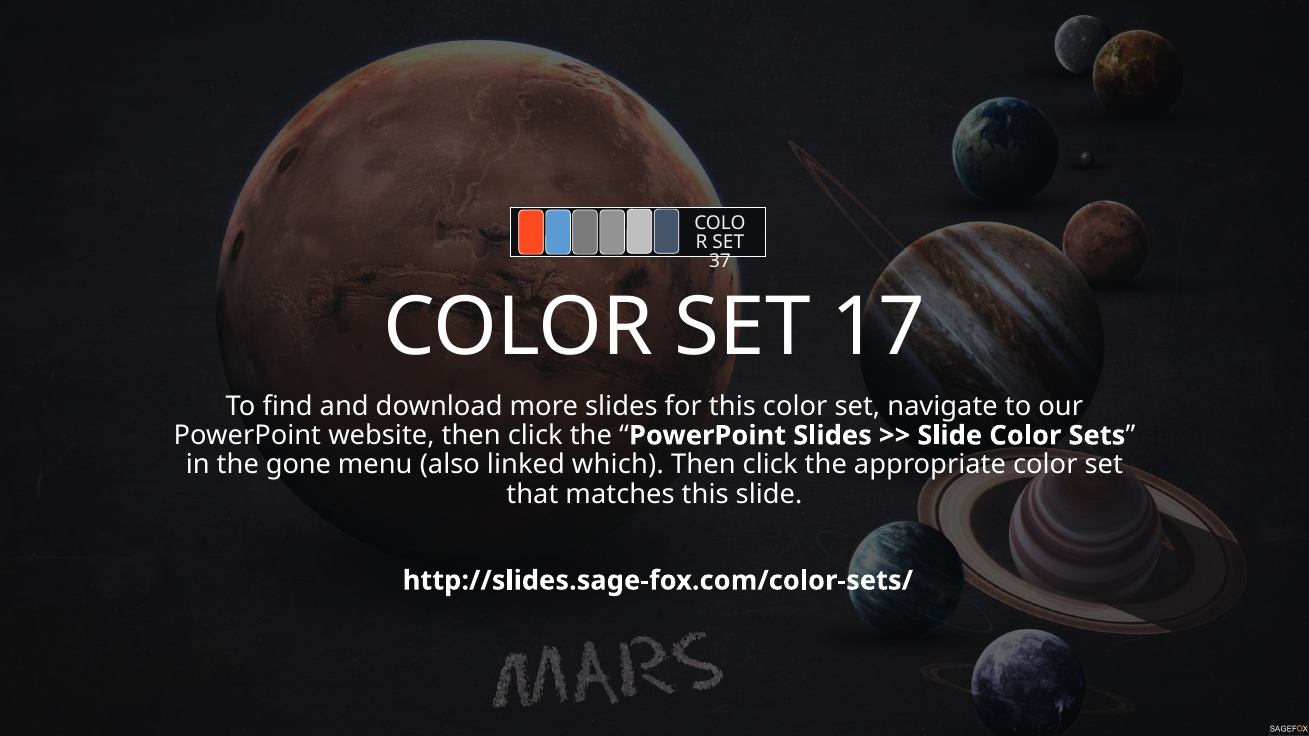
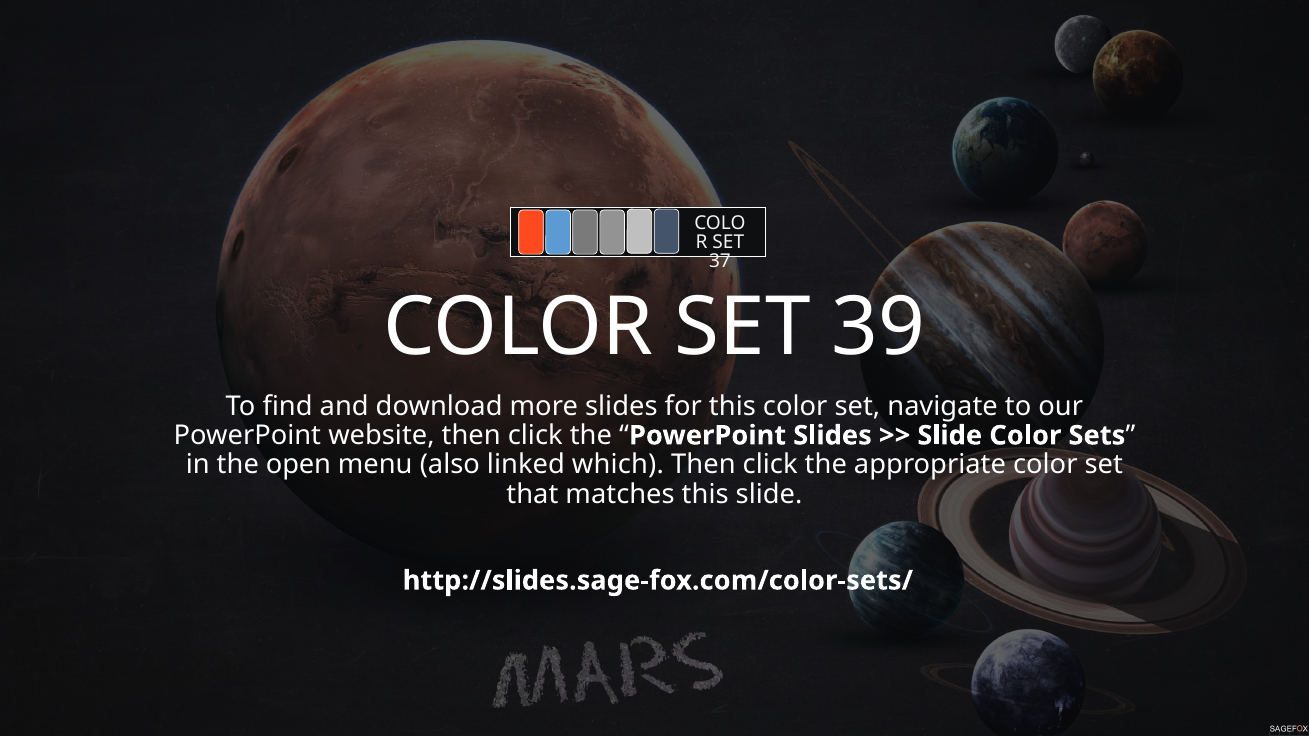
17: 17 -> 39
gone: gone -> open
